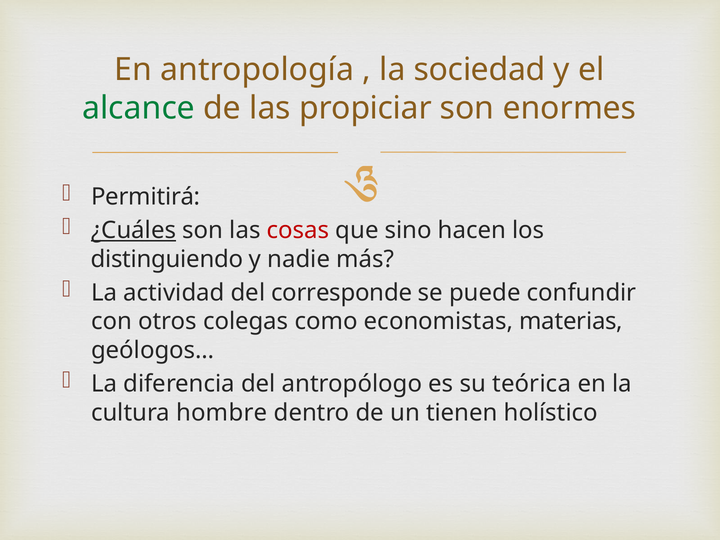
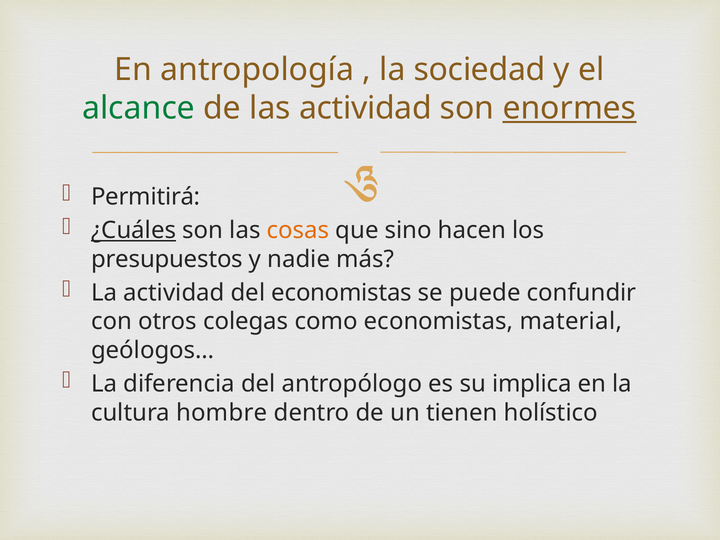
las propiciar: propiciar -> actividad
enormes underline: none -> present
cosas colour: red -> orange
distinguiendo: distinguiendo -> presupuestos
del corresponde: corresponde -> economistas
materias: materias -> material
teórica: teórica -> implica
